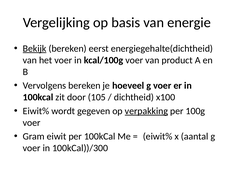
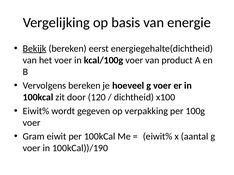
105: 105 -> 120
verpakking underline: present -> none
100kCal))/300: 100kCal))/300 -> 100kCal))/190
